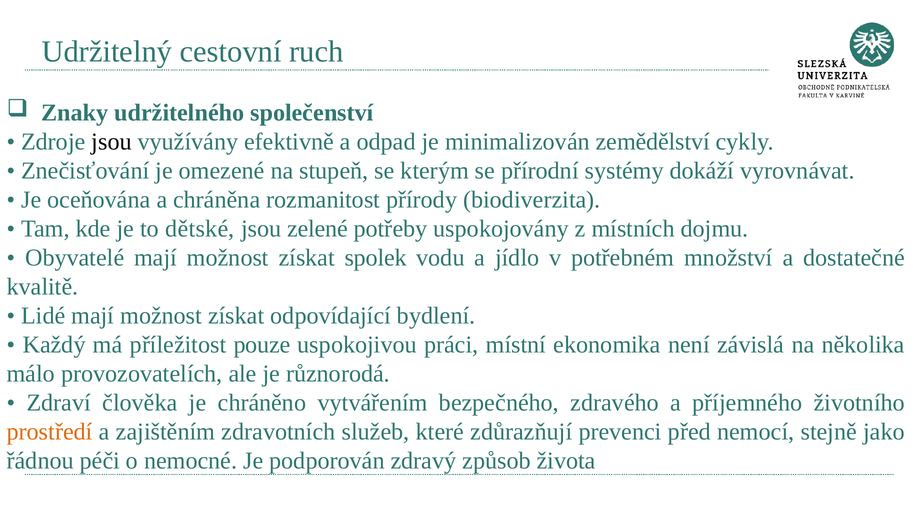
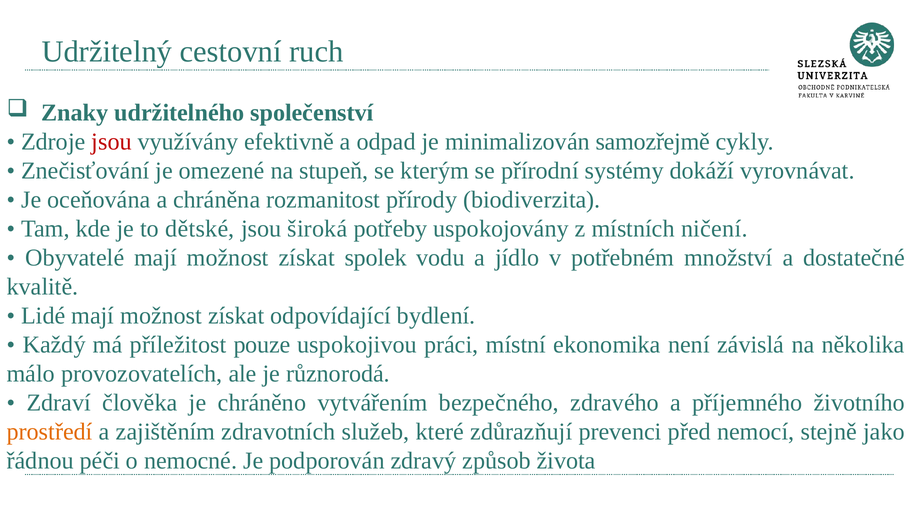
jsou at (112, 142) colour: black -> red
zemědělství: zemědělství -> samozřejmě
zelené: zelené -> široká
dojmu: dojmu -> ničení
